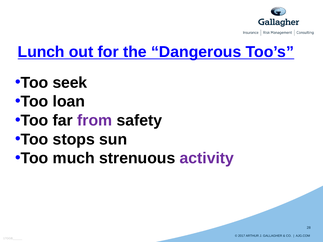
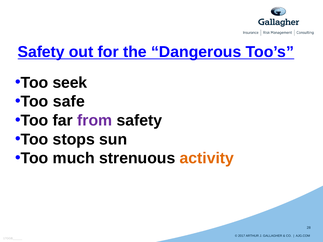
Lunch at (41, 52): Lunch -> Safety
loan: loan -> safe
activity colour: purple -> orange
